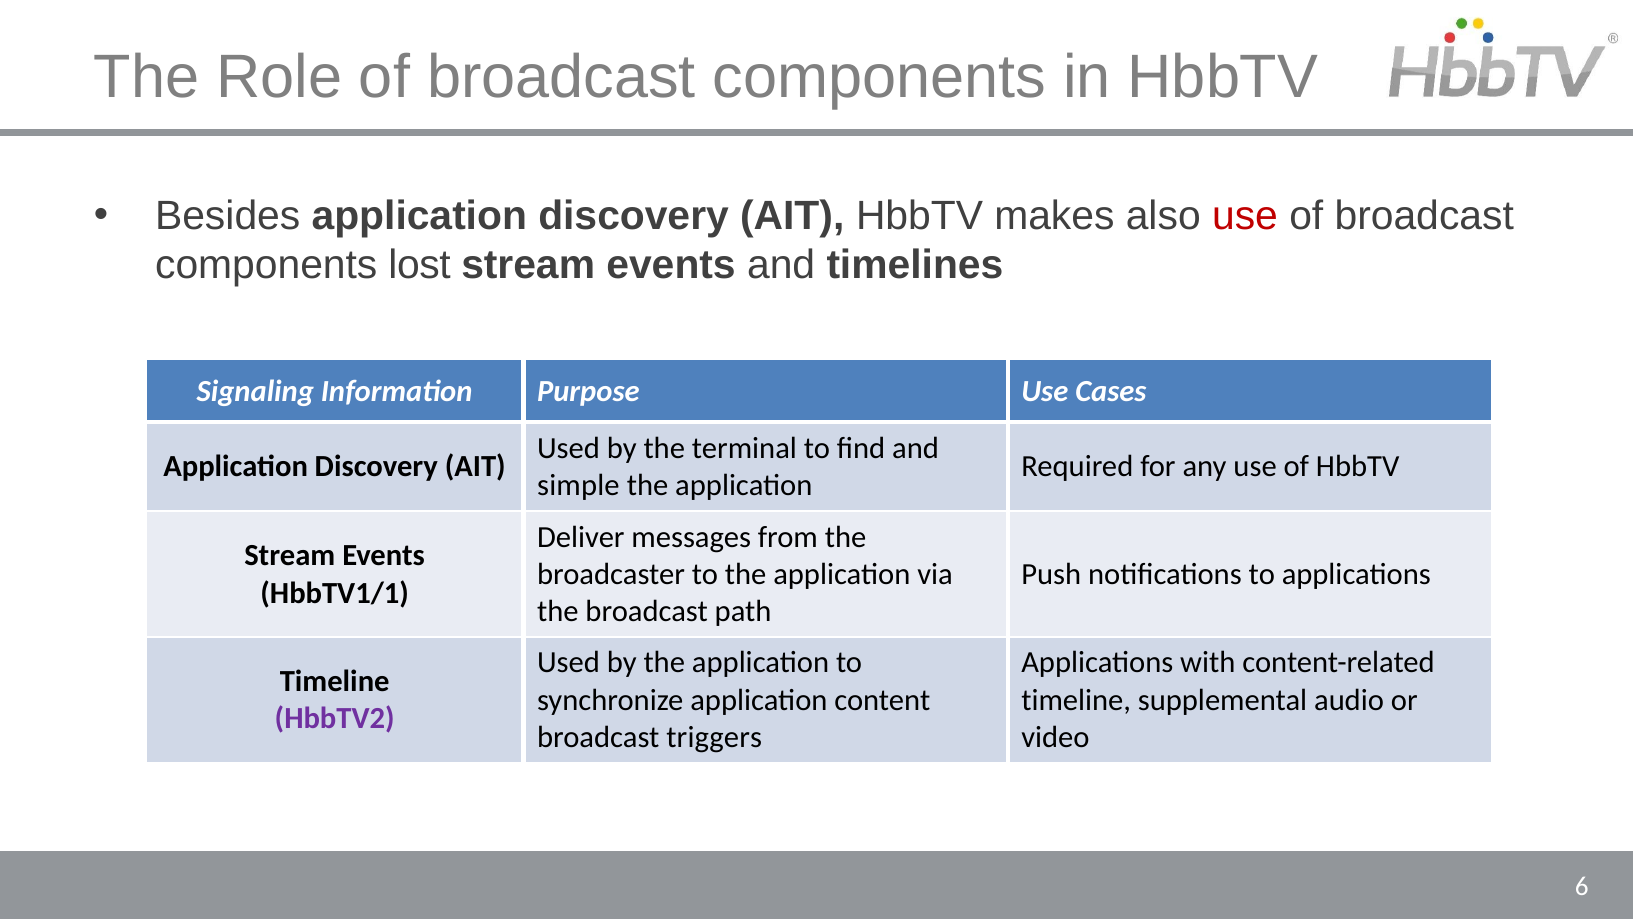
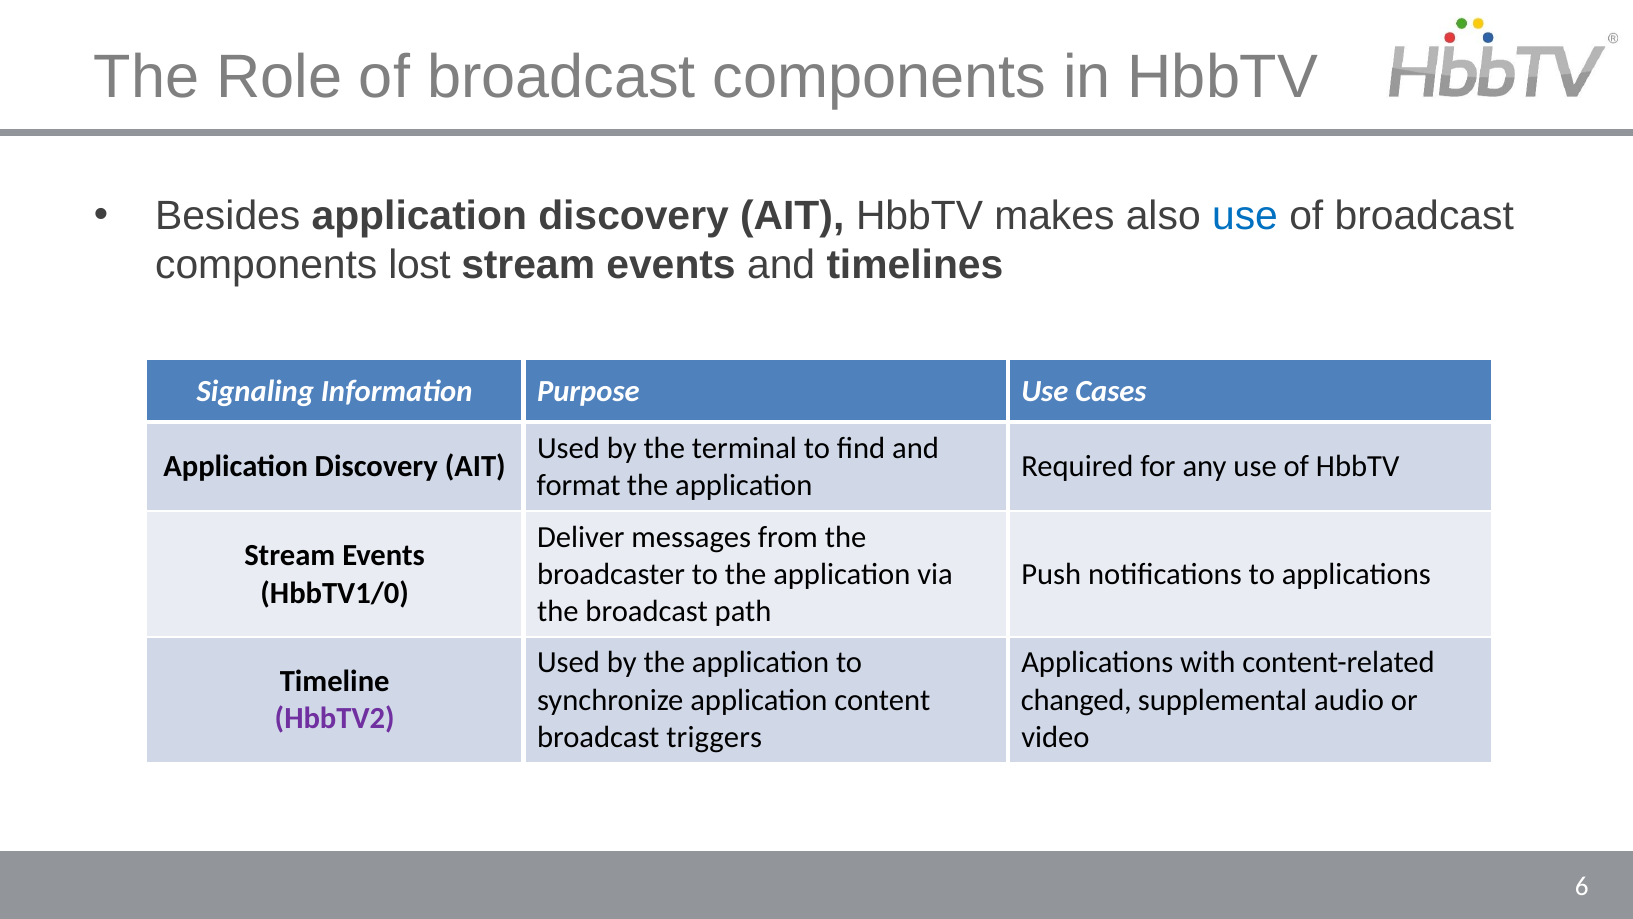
use at (1245, 216) colour: red -> blue
simple: simple -> format
HbbTV1/1: HbbTV1/1 -> HbbTV1/0
timeline at (1076, 700): timeline -> changed
